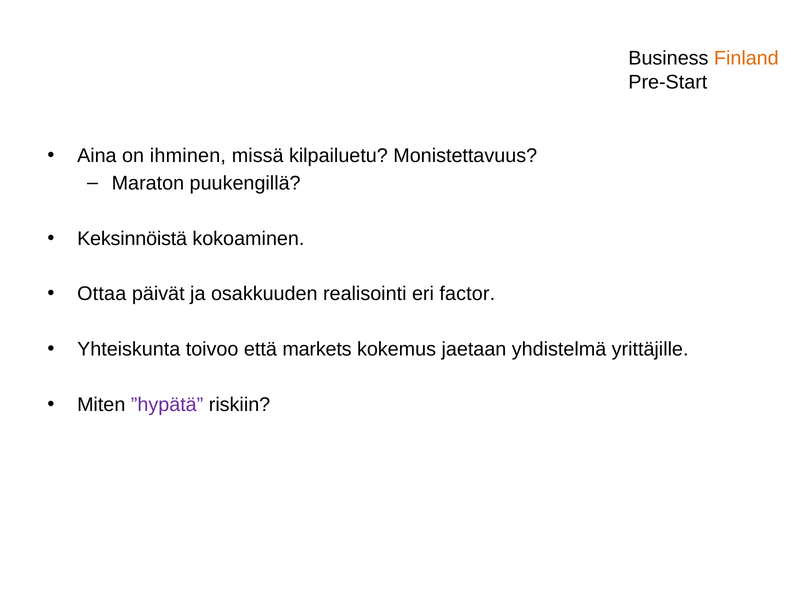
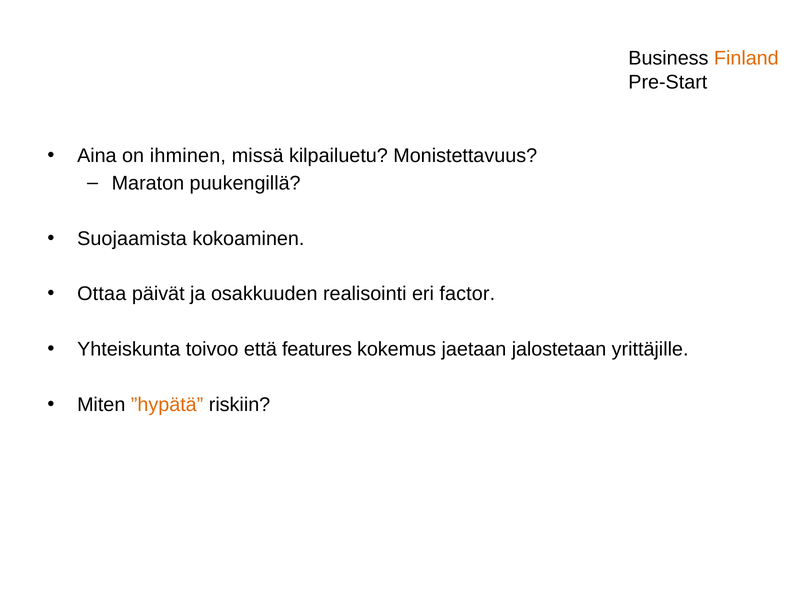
Keksinnöistä: Keksinnöistä -> Suojaamista
markets: markets -> features
yhdistelmä: yhdistelmä -> jalostetaan
”hypätä colour: purple -> orange
